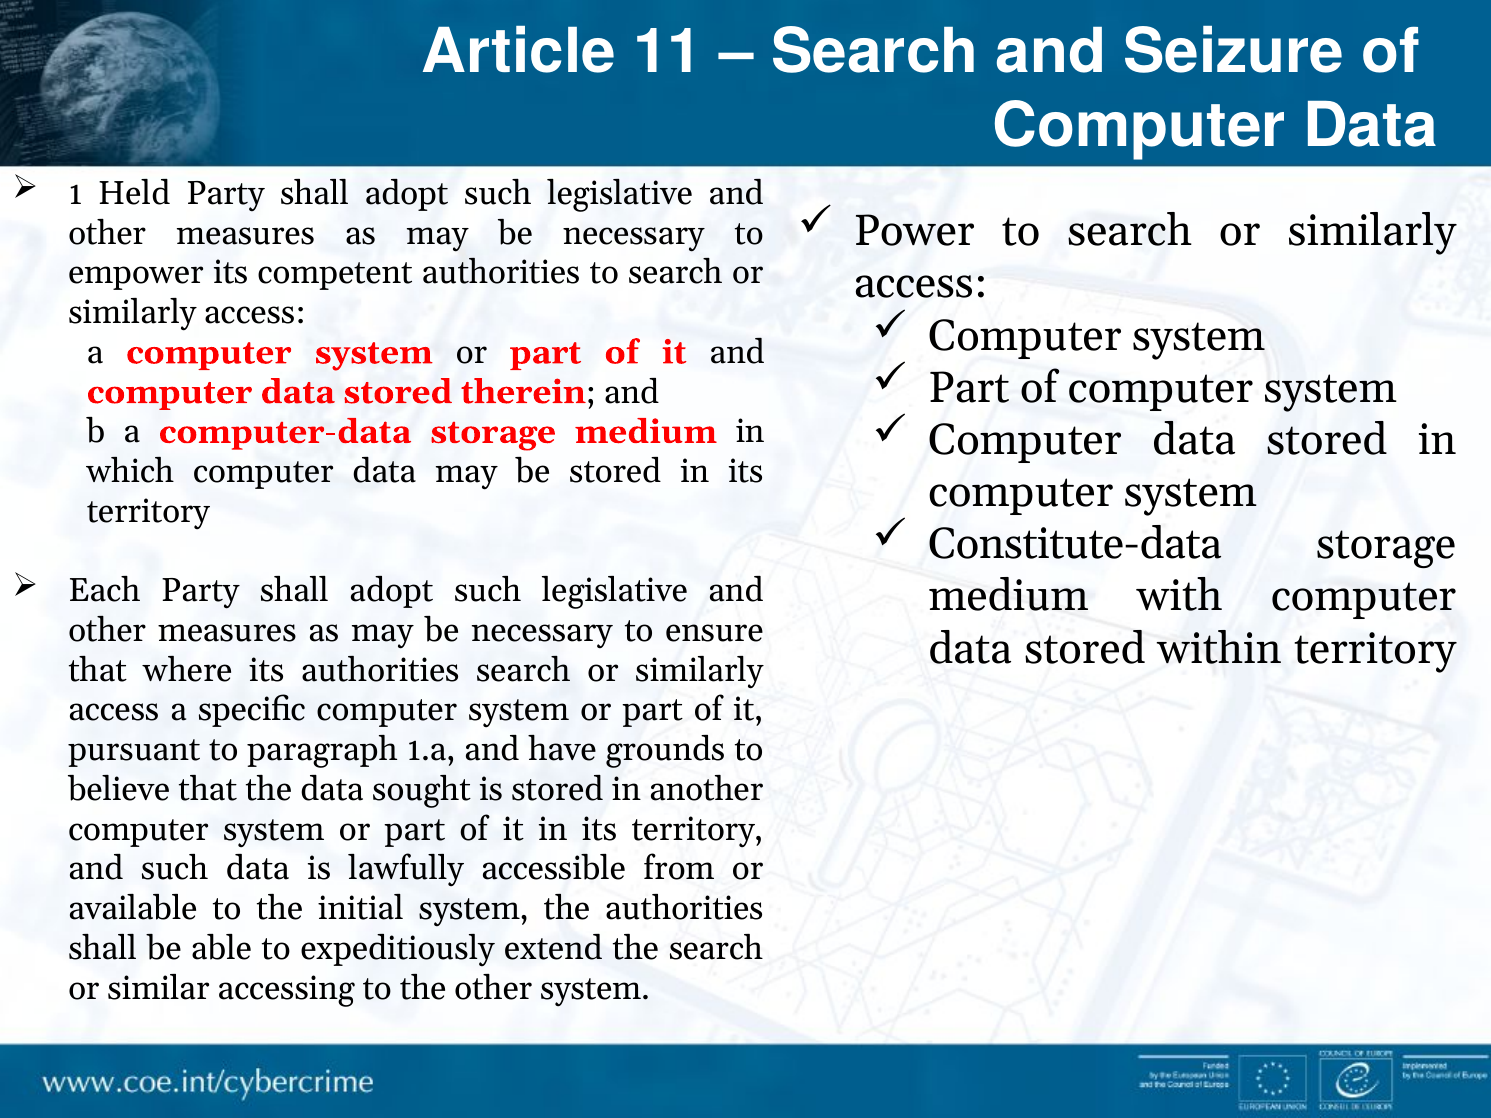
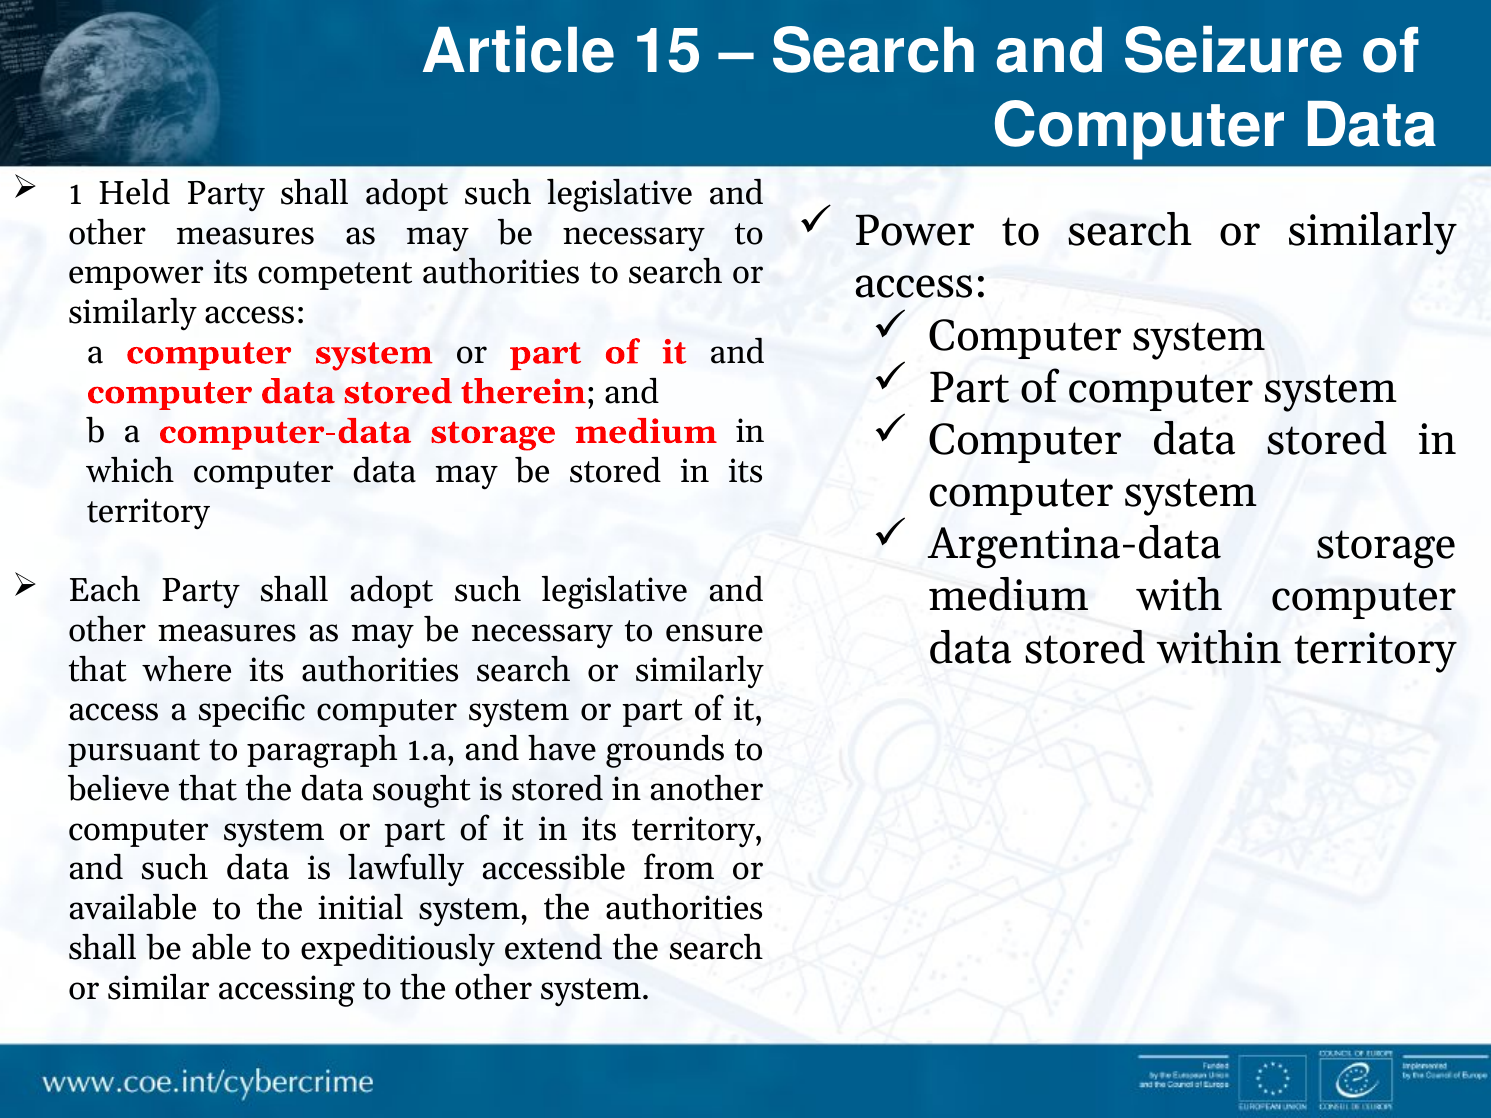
11: 11 -> 15
Constitute-data: Constitute-data -> Argentina-data
